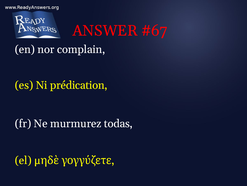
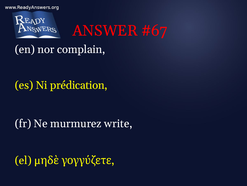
todas: todas -> write
